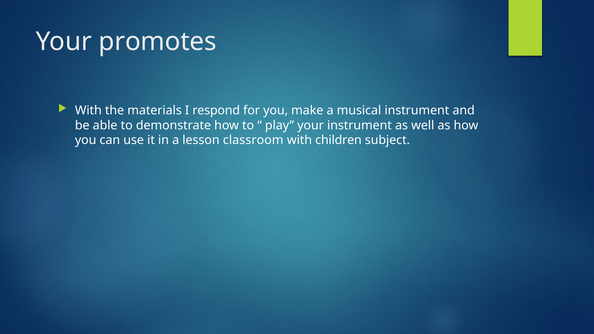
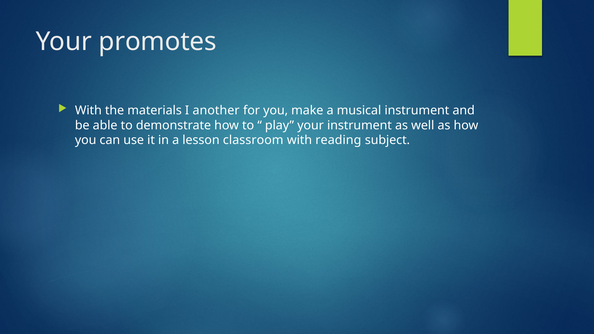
respond: respond -> another
children: children -> reading
